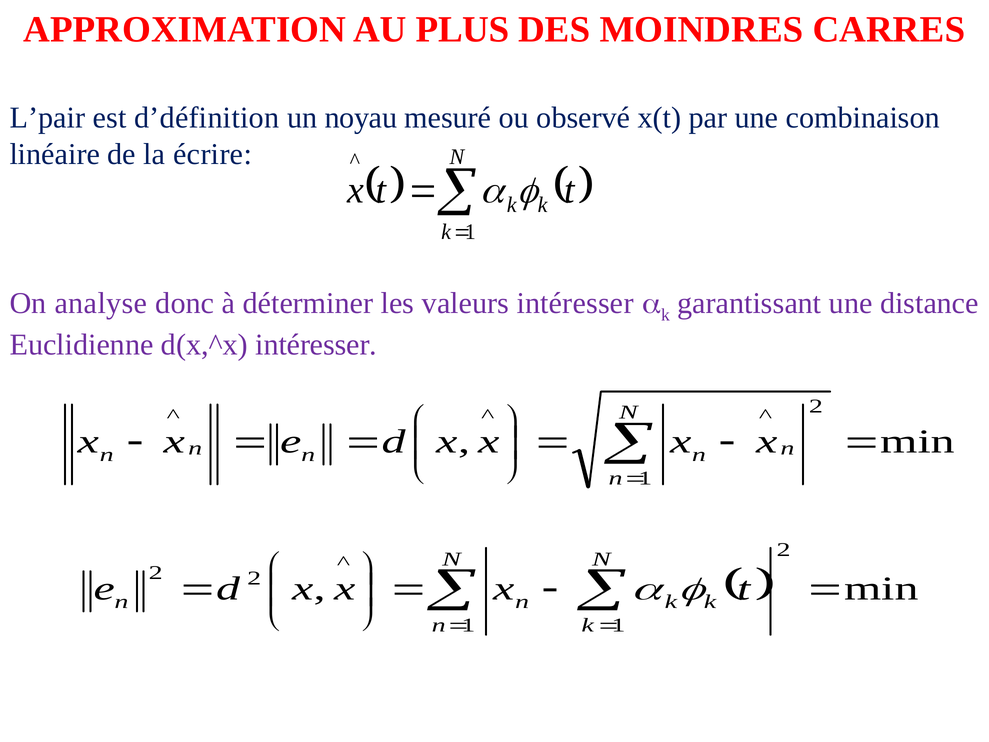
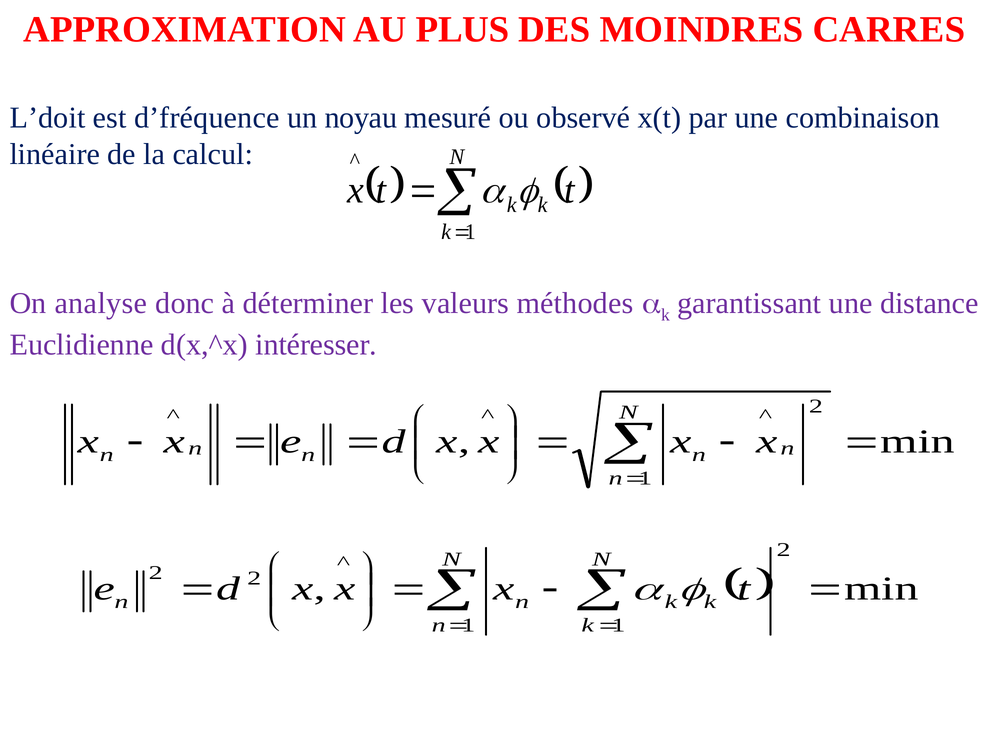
L’pair: L’pair -> L’doit
d’définition: d’définition -> d’fréquence
écrire: écrire -> calcul
valeurs intéresser: intéresser -> méthodes
